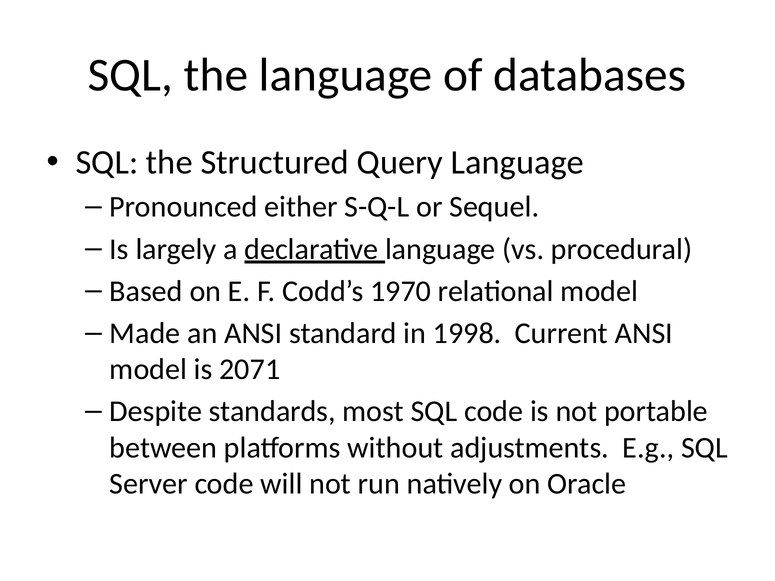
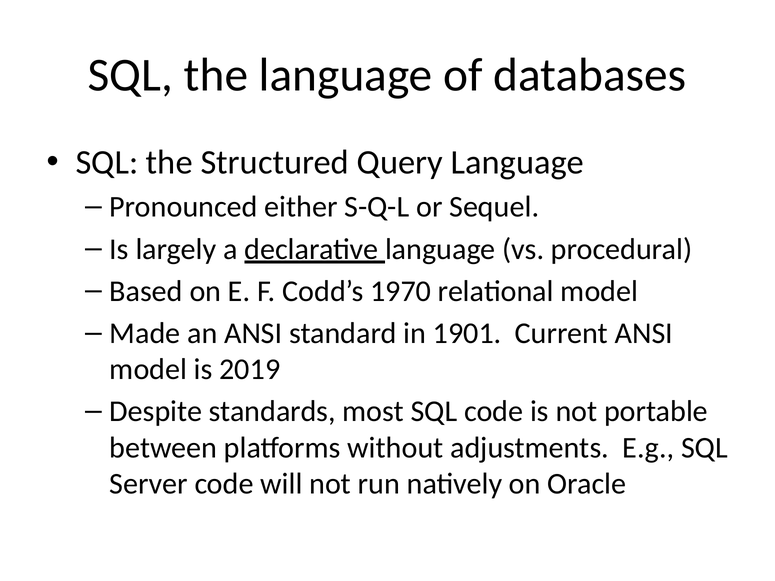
1998: 1998 -> 1901
2071: 2071 -> 2019
